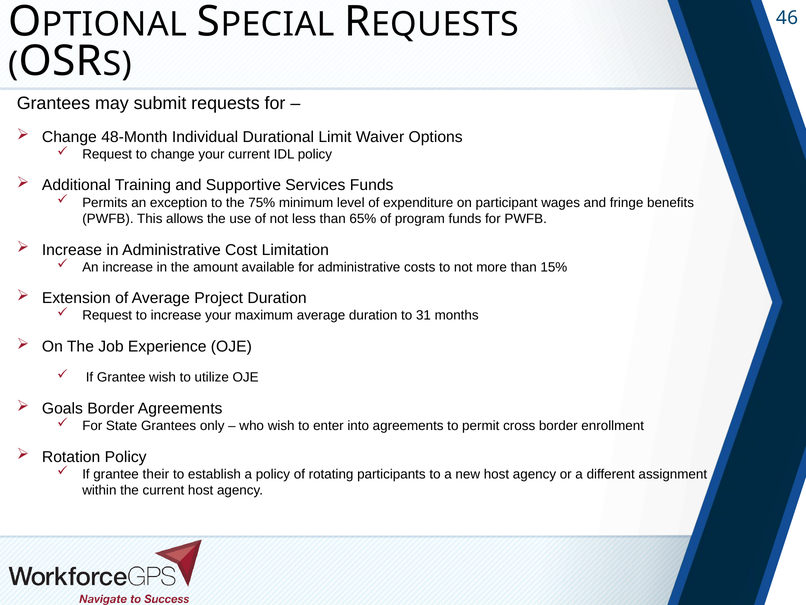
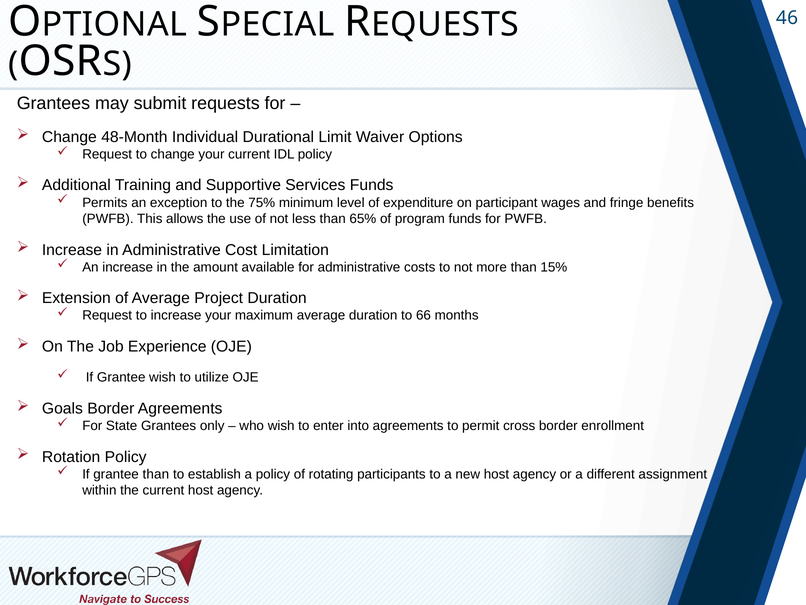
31: 31 -> 66
grantee their: their -> than
